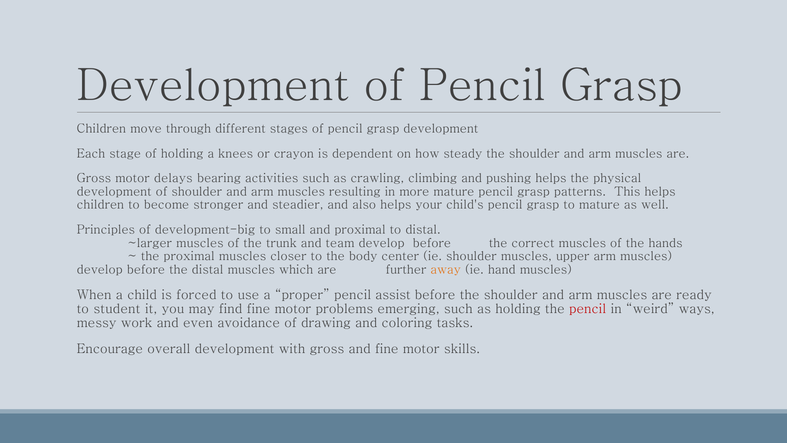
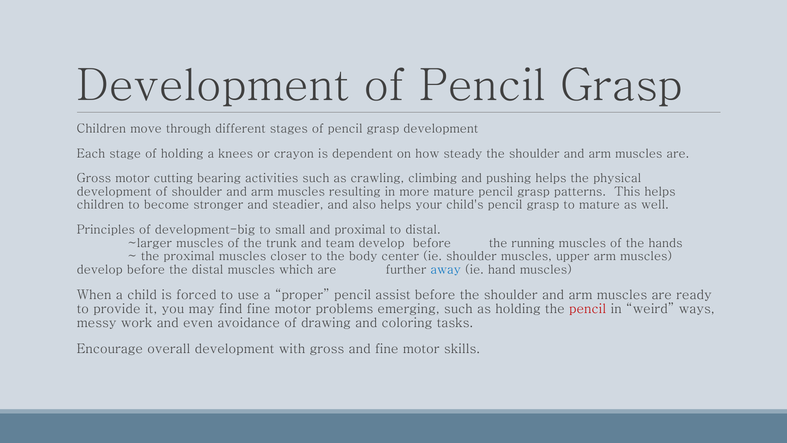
delays: delays -> cutting
correct: correct -> running
away colour: orange -> blue
student: student -> provide
